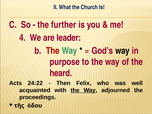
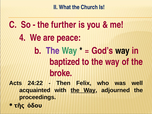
leader: leader -> peace
The at (53, 51) colour: red -> purple
purpose: purpose -> baptized
heard: heard -> broke
